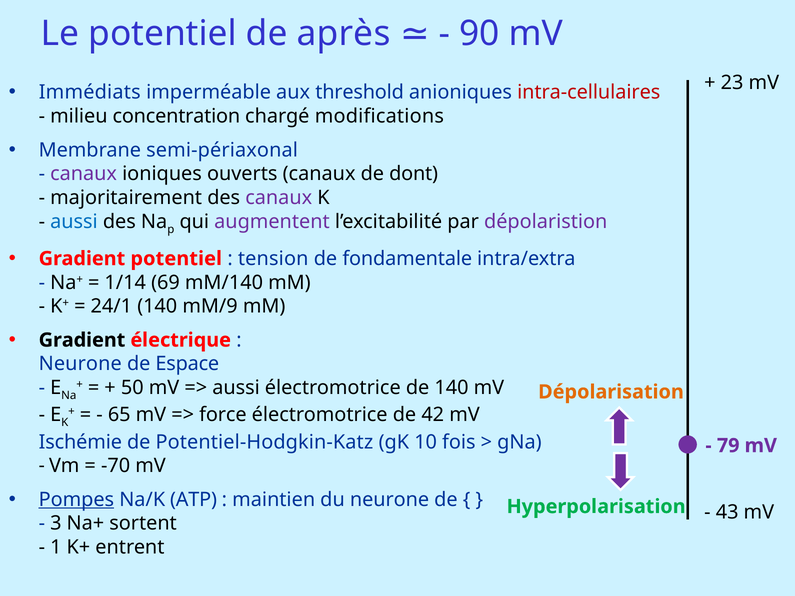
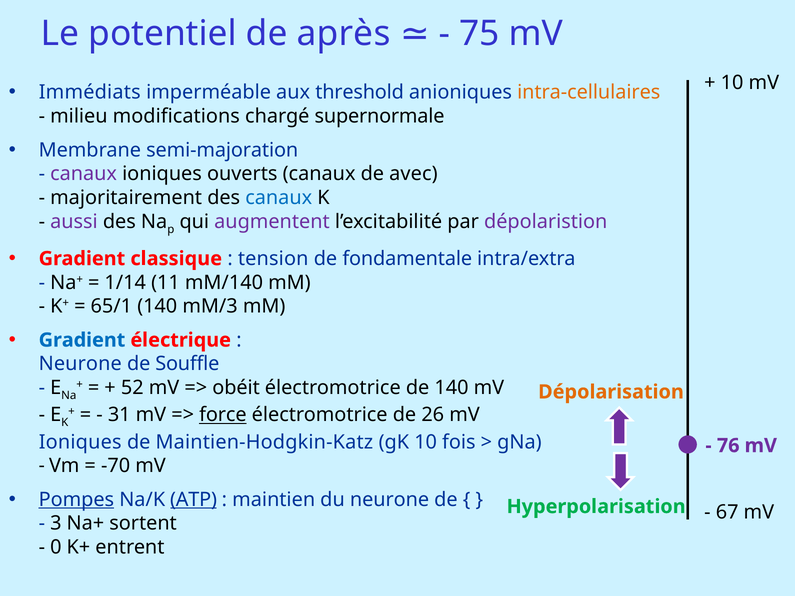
90: 90 -> 75
23 at (732, 83): 23 -> 10
intra-cellulaires colour: red -> orange
concentration: concentration -> modifications
modifications: modifications -> supernormale
semi-périaxonal: semi-périaxonal -> semi-majoration
dont: dont -> avec
canaux at (279, 198) colour: purple -> blue
aussi at (74, 222) colour: blue -> purple
Gradient potentiel: potentiel -> classique
69: 69 -> 11
24/1: 24/1 -> 65/1
mM/9: mM/9 -> mM/3
Gradient at (82, 340) colour: black -> blue
Espace: Espace -> Souffle
50: 50 -> 52
aussi at (236, 388): aussi -> obéit
65: 65 -> 31
force underline: none -> present
42: 42 -> 26
Ischémie at (80, 442): Ischémie -> Ioniques
Potentiel-Hodgkin-Katz: Potentiel-Hodgkin-Katz -> Maintien-Hodgkin-Katz
79: 79 -> 76
ATP underline: none -> present
43: 43 -> 67
1: 1 -> 0
